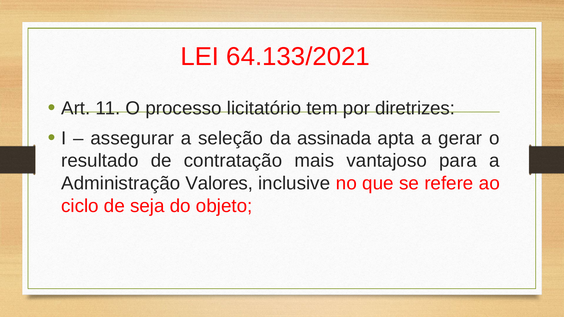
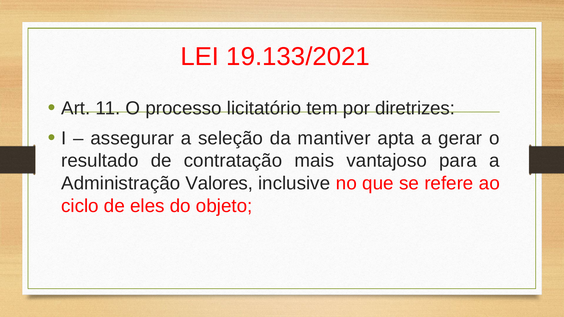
64.133/2021: 64.133/2021 -> 19.133/2021
assinada: assinada -> mantiver
seja: seja -> eles
